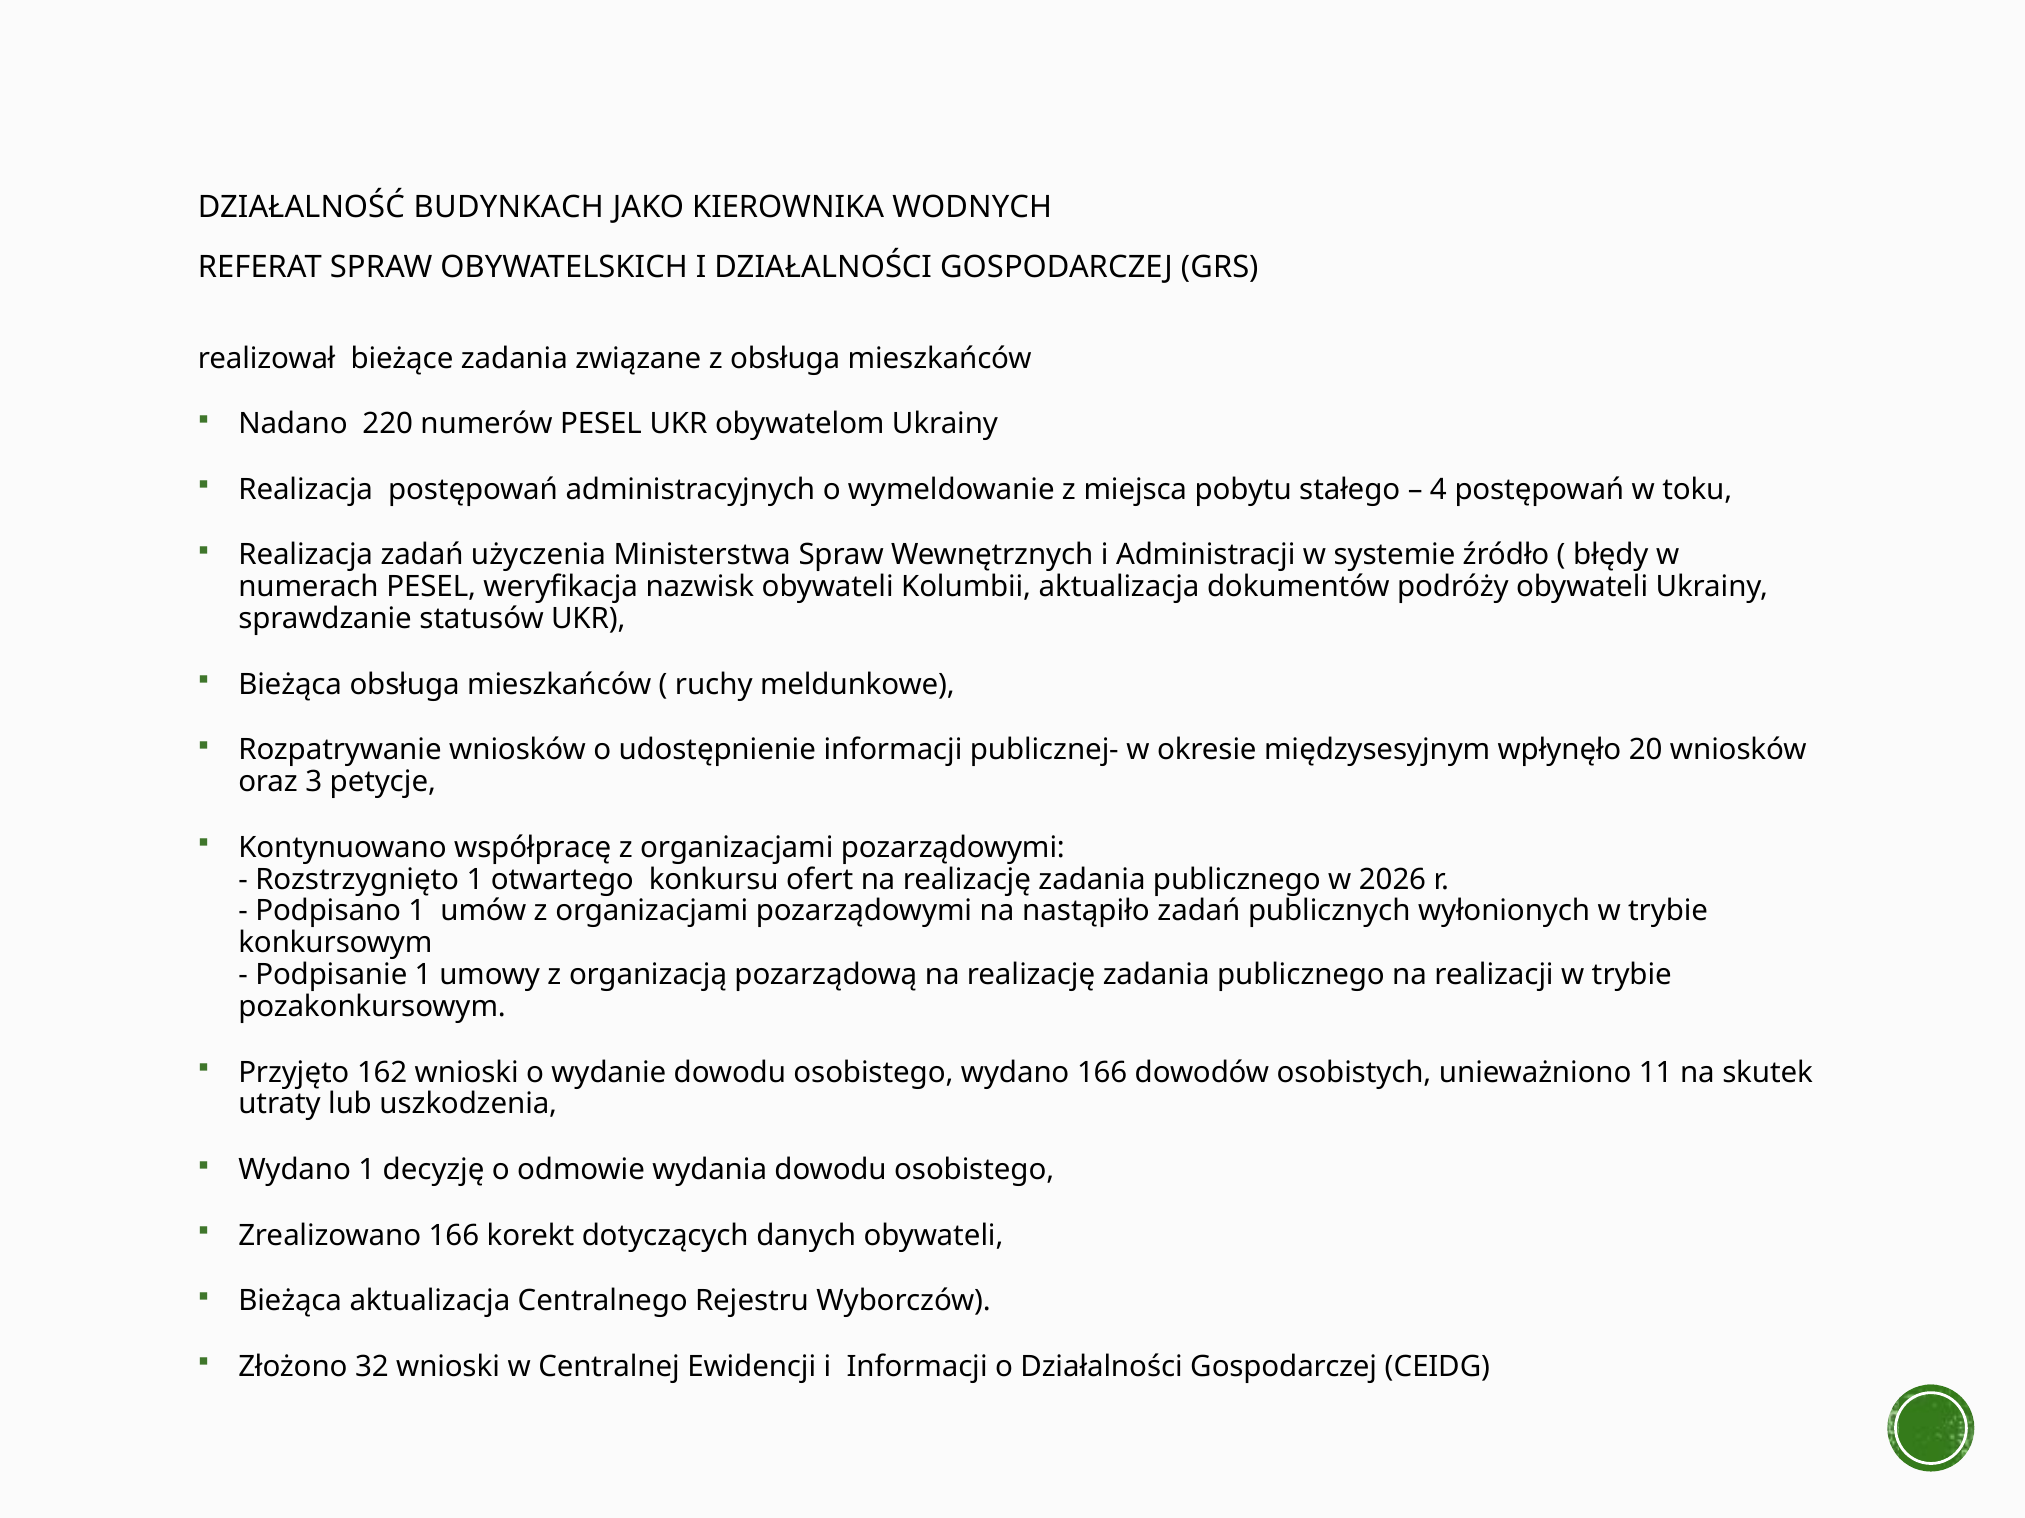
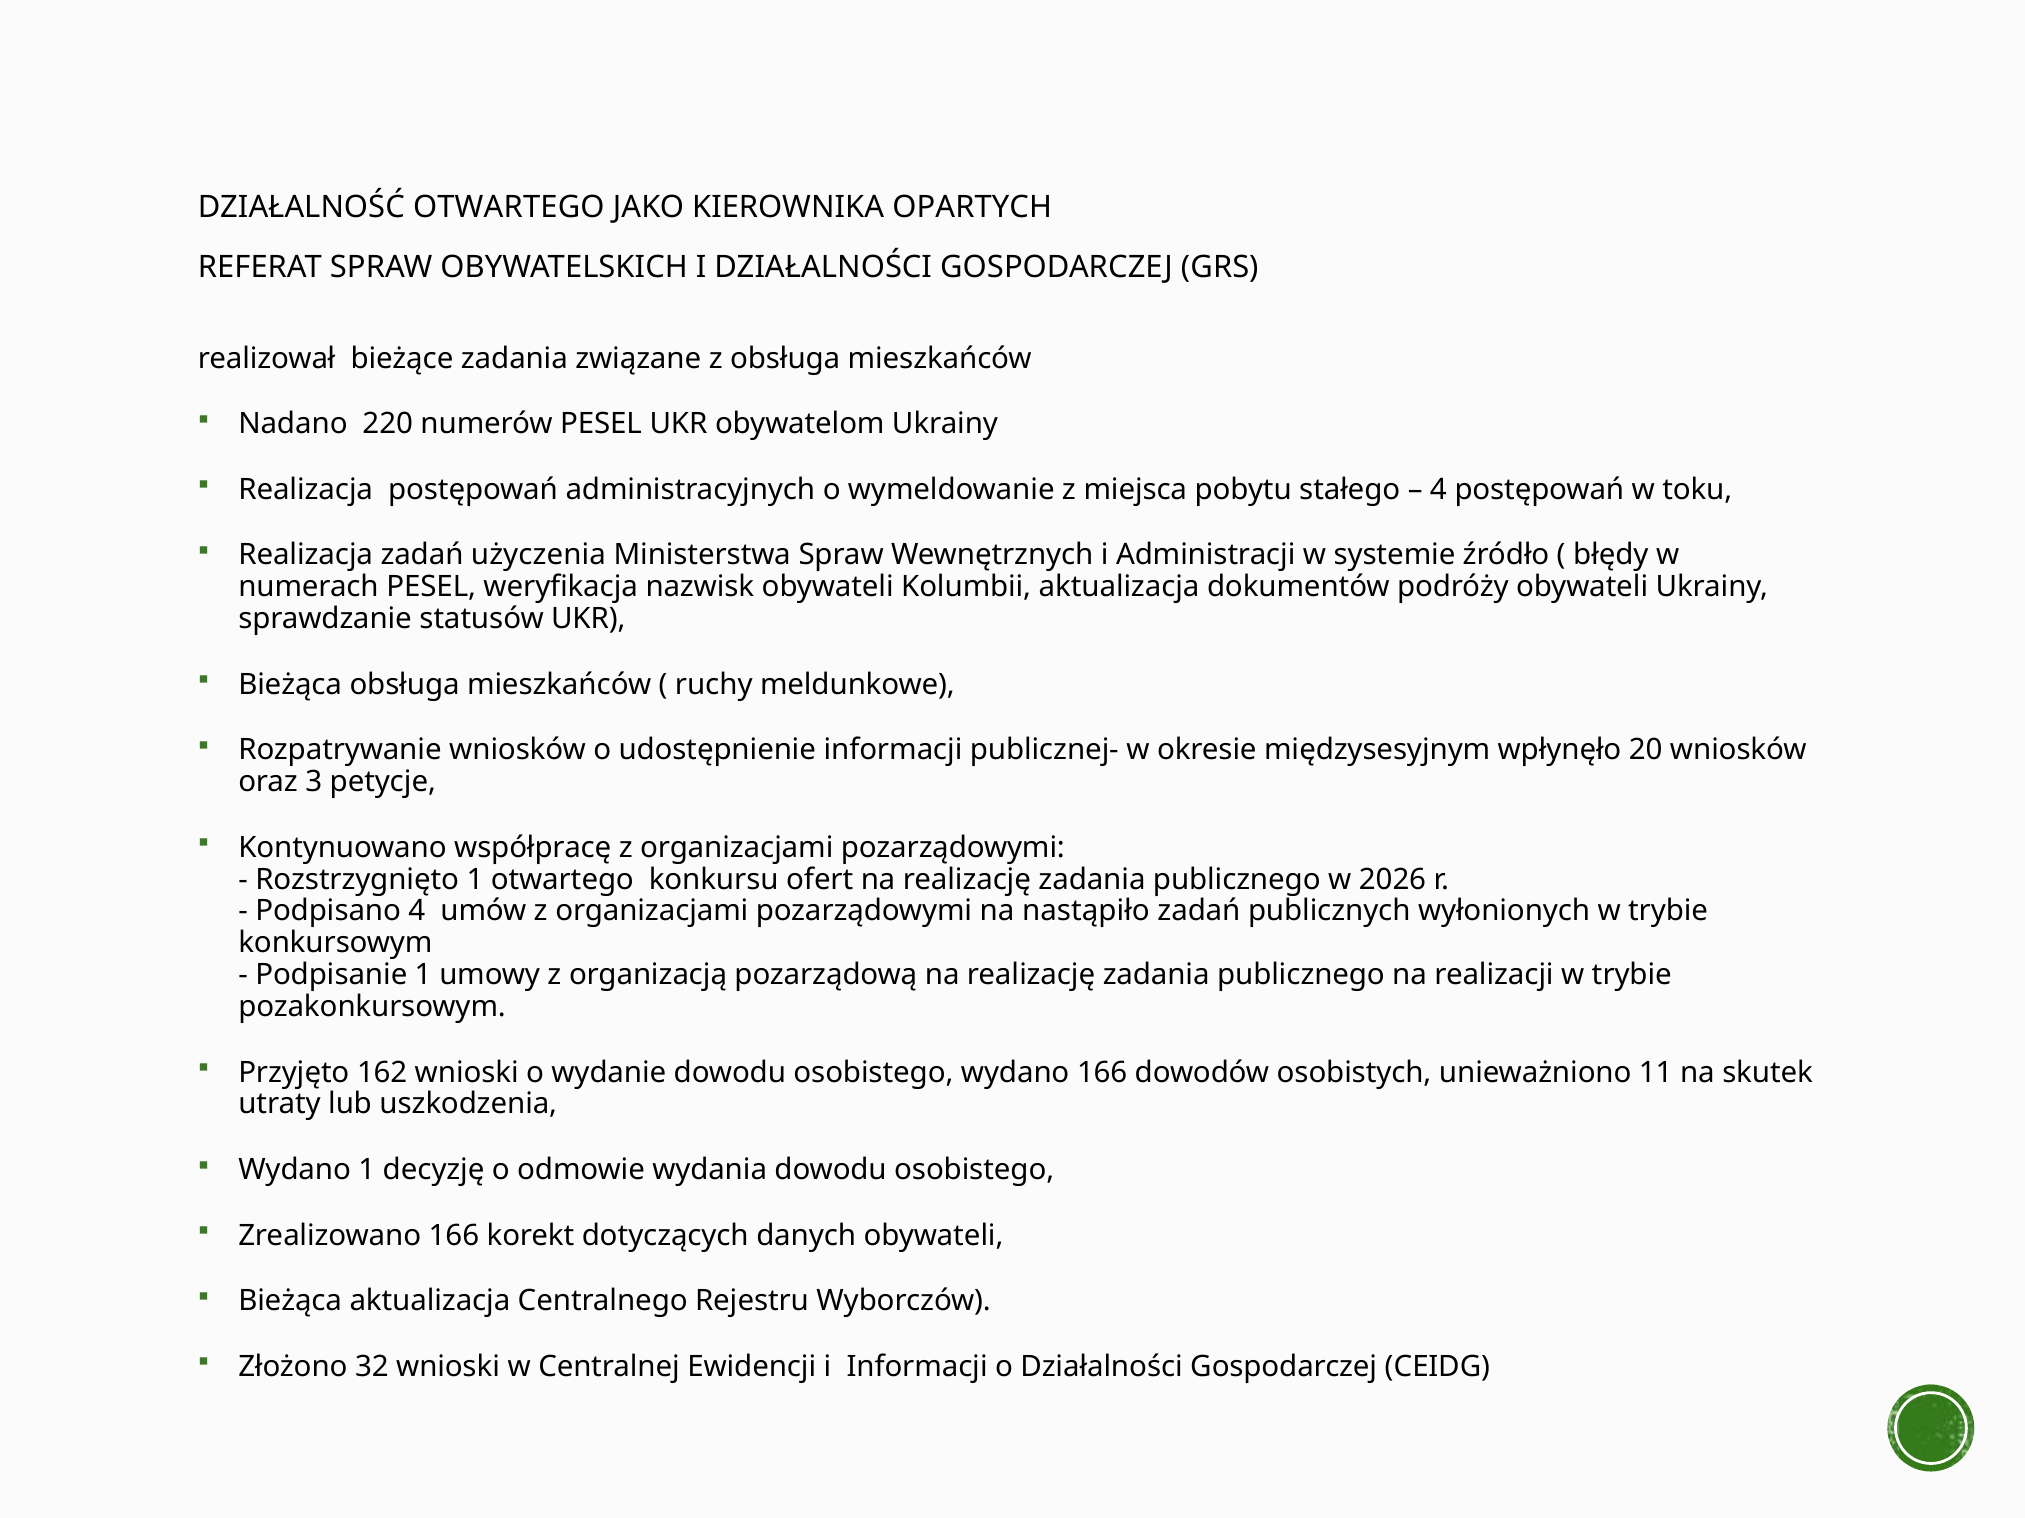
DZIAŁALNOŚĆ BUDYNKACH: BUDYNKACH -> OTWARTEGO
WODNYCH: WODNYCH -> OPARTYCH
Podpisano 1: 1 -> 4
